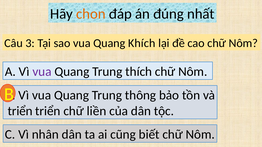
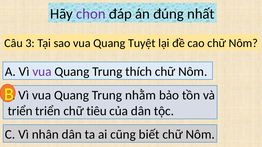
chon colour: orange -> purple
Khích: Khích -> Tuyệt
thông: thông -> nhằm
liền: liền -> tiêu
